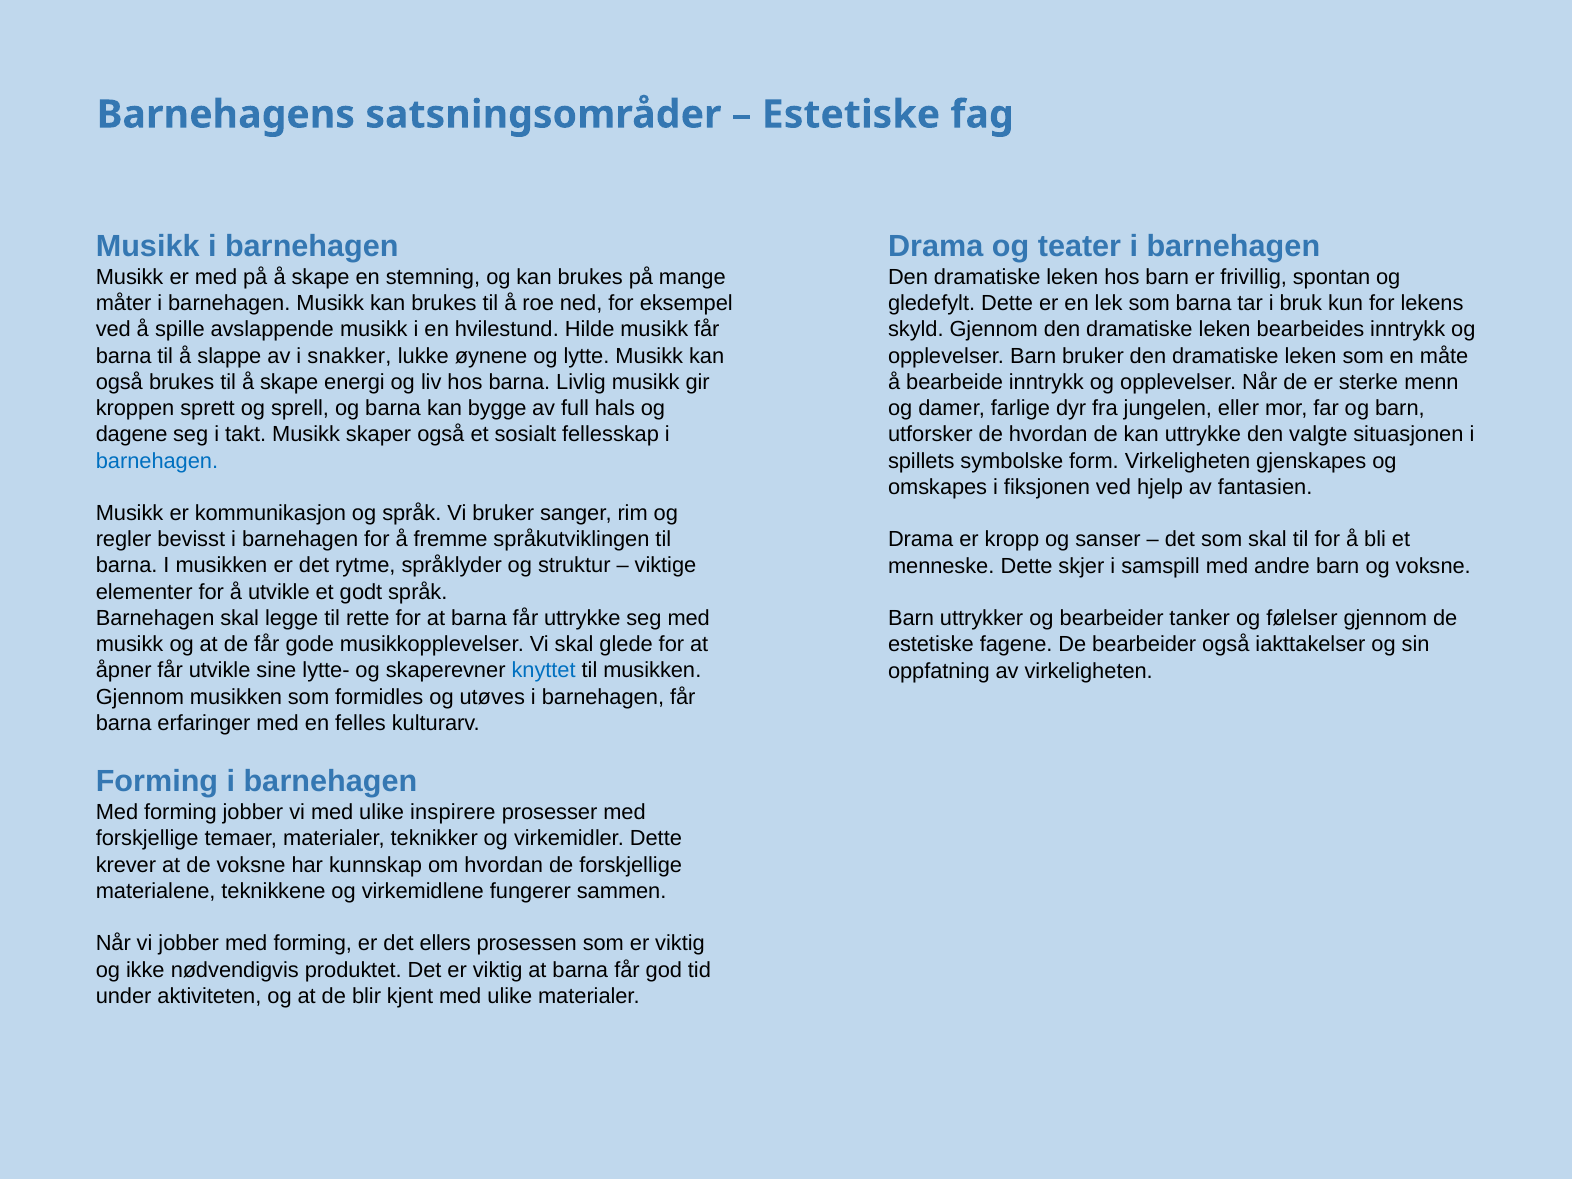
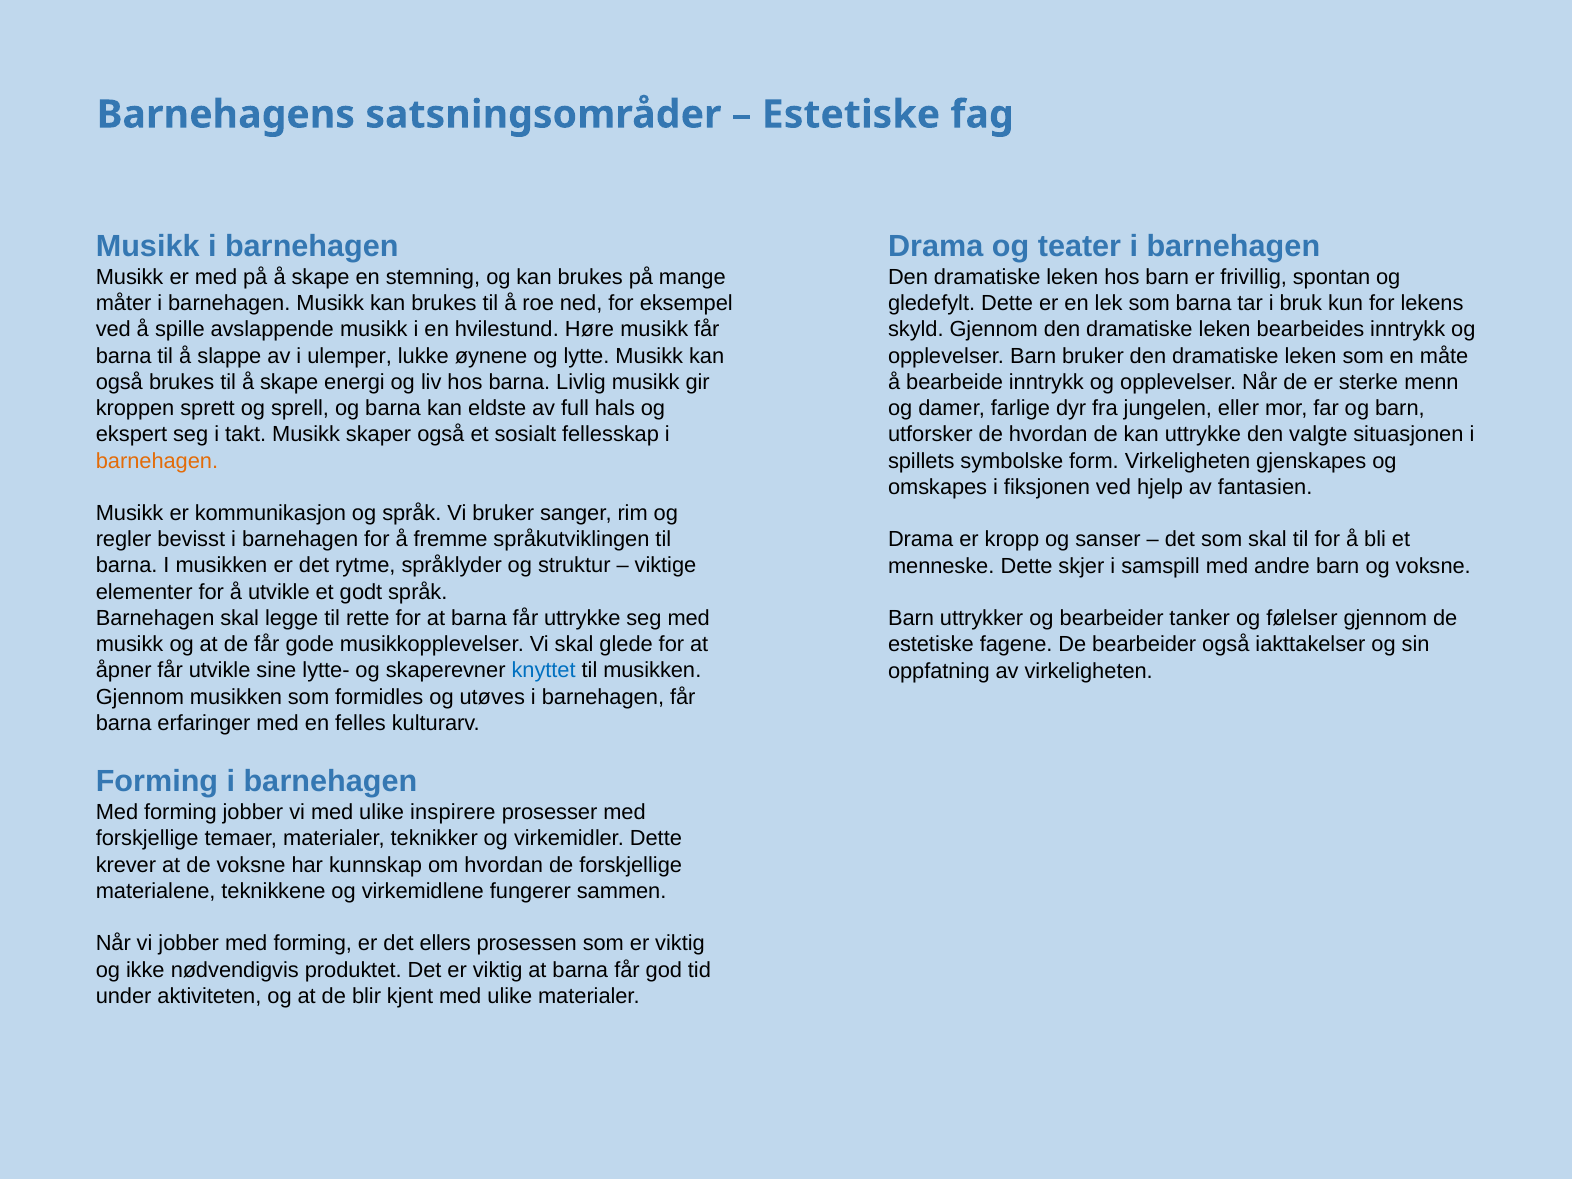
Hilde: Hilde -> Høre
snakker: snakker -> ulemper
bygge: bygge -> eldste
dagene: dagene -> ekspert
barnehagen at (157, 461) colour: blue -> orange
